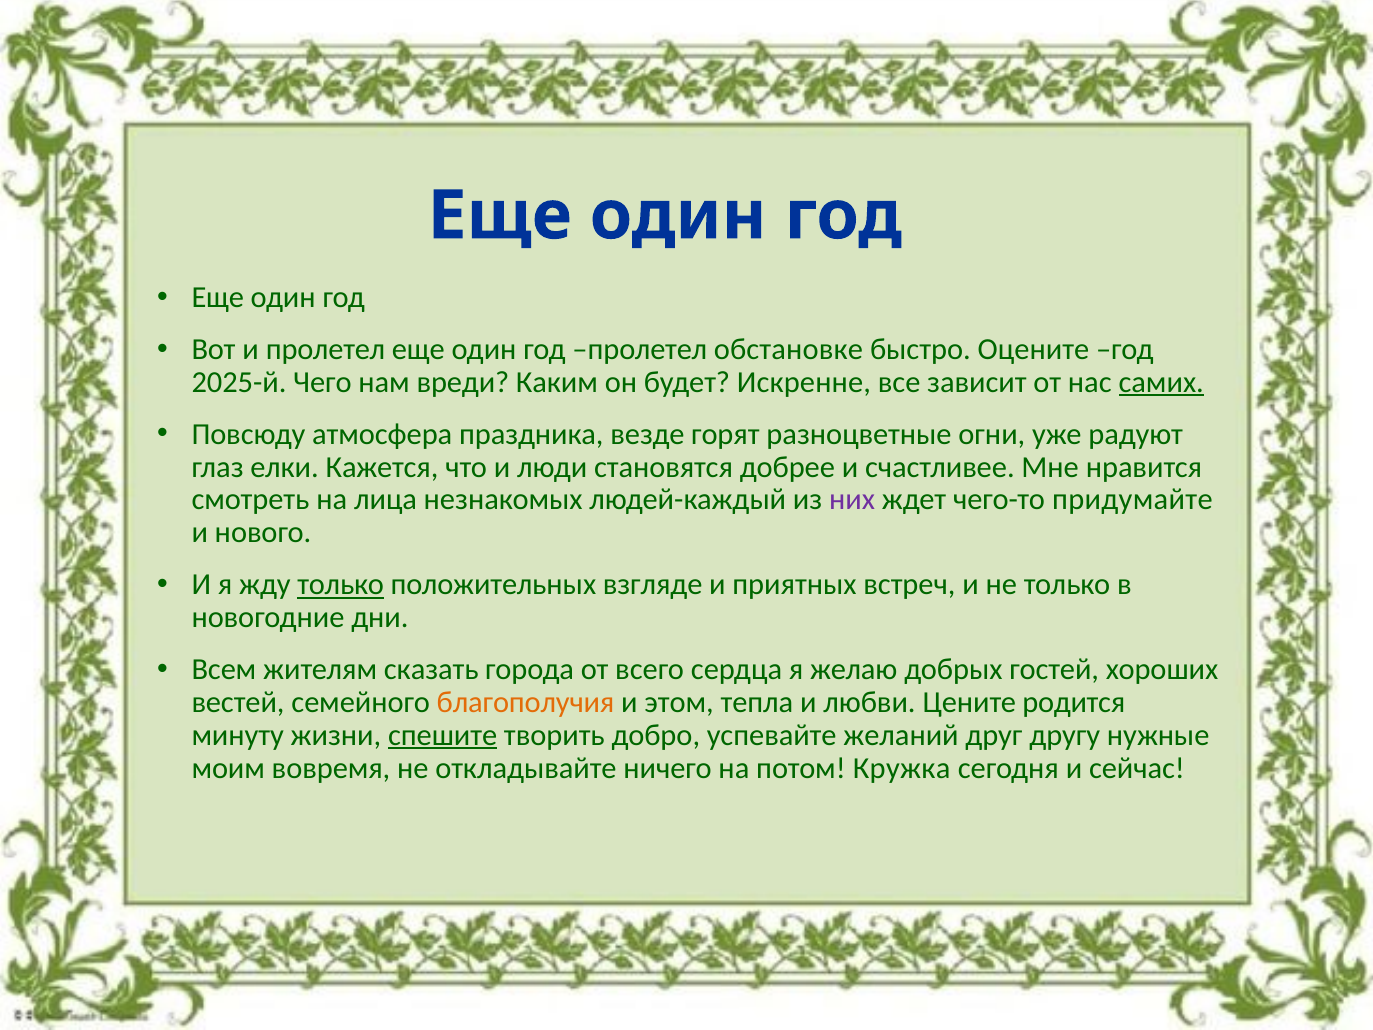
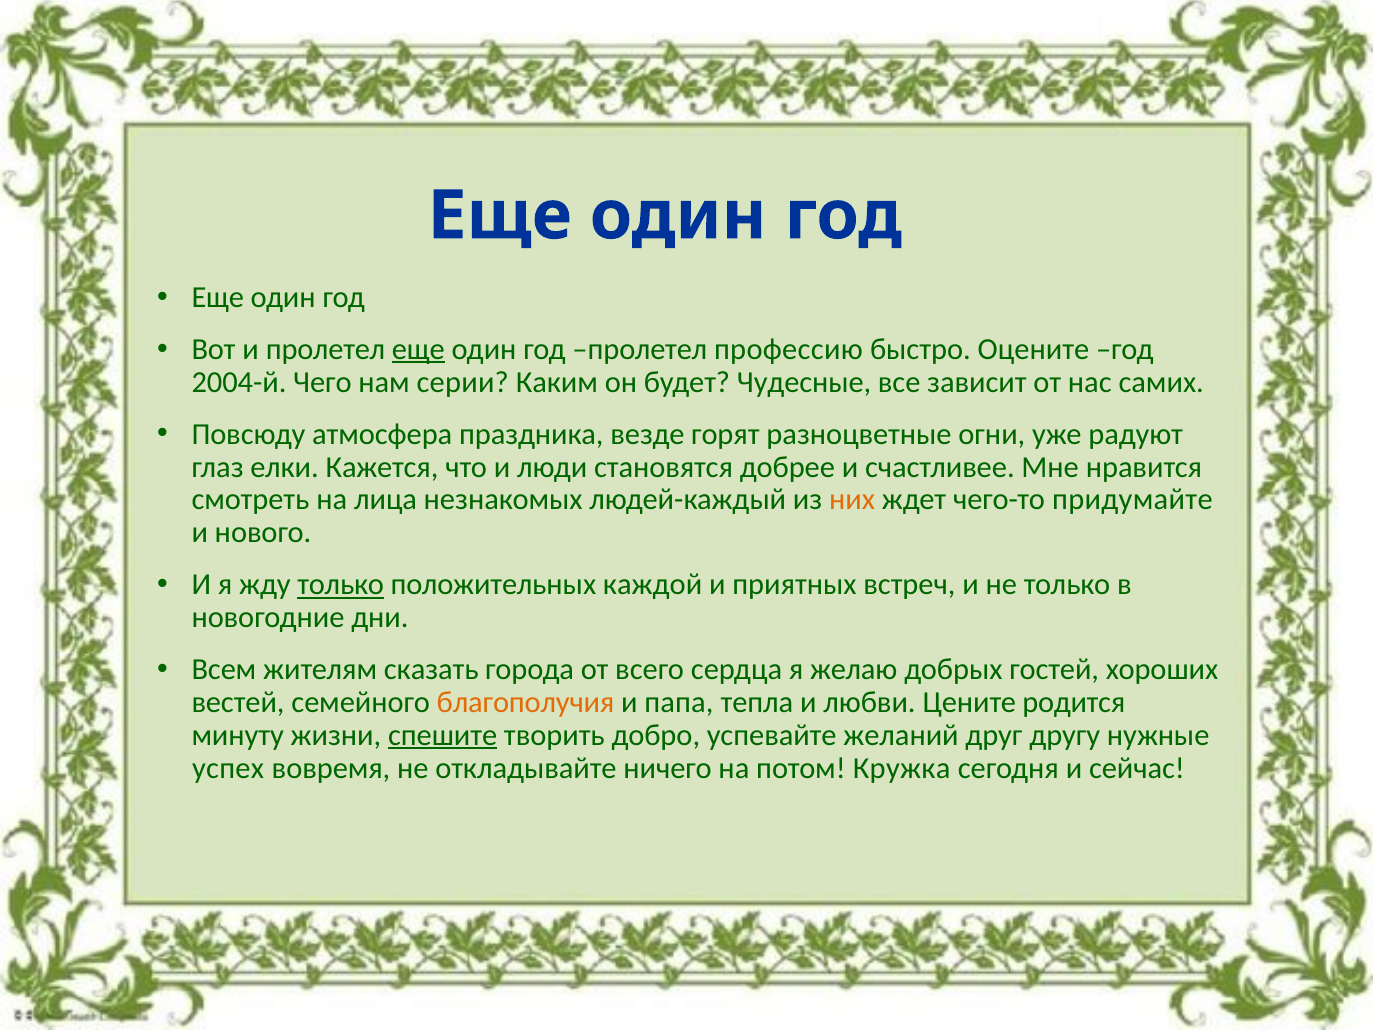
еще at (418, 349) underline: none -> present
обстановке: обстановке -> профессию
2025-й: 2025-й -> 2004-й
вреди: вреди -> серии
Искренне: Искренне -> Чудесные
самих underline: present -> none
них colour: purple -> orange
взгляде: взгляде -> каждой
этом: этом -> папа
моим: моим -> успех
